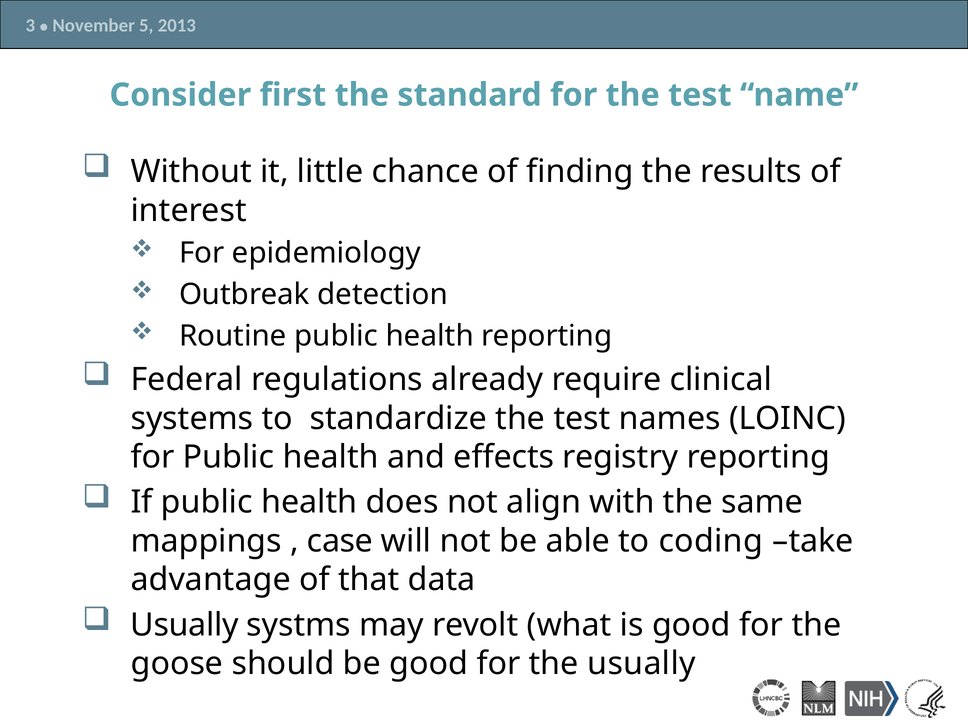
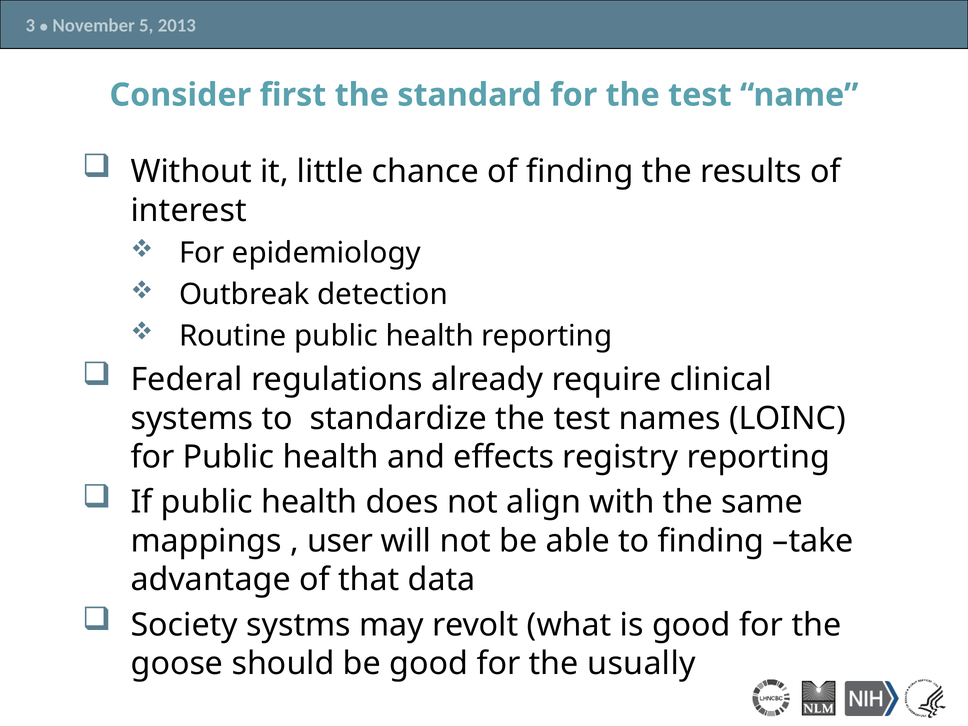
case: case -> user
to coding: coding -> finding
Usually at (184, 625): Usually -> Society
